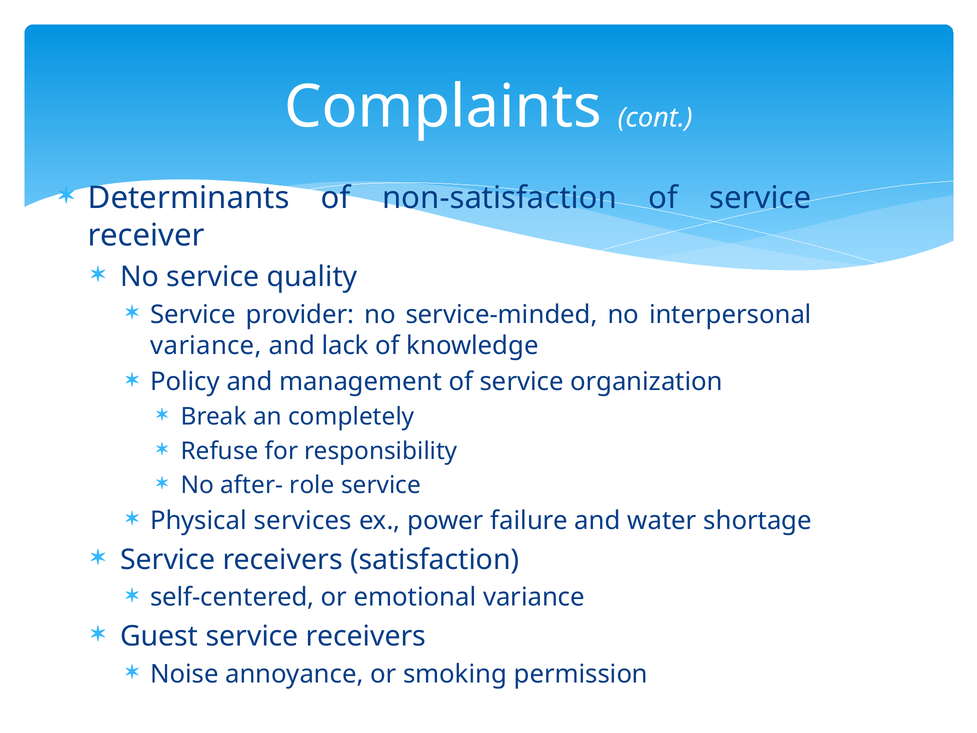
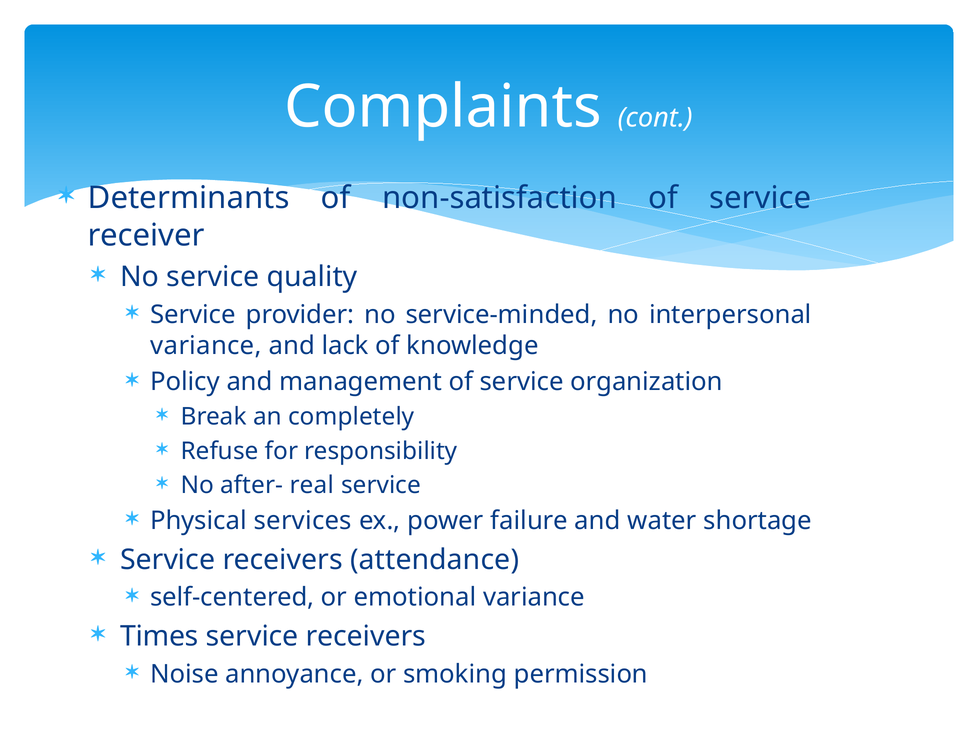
role: role -> real
satisfaction: satisfaction -> attendance
Guest: Guest -> Times
